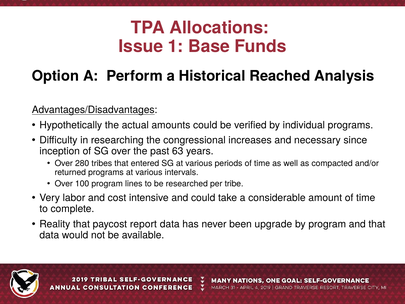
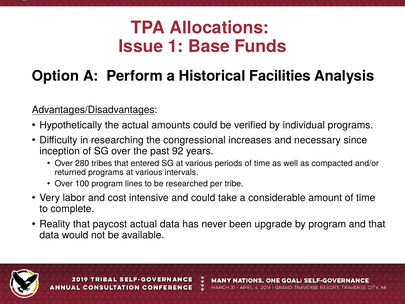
Reached: Reached -> Facilities
63: 63 -> 92
paycost report: report -> actual
